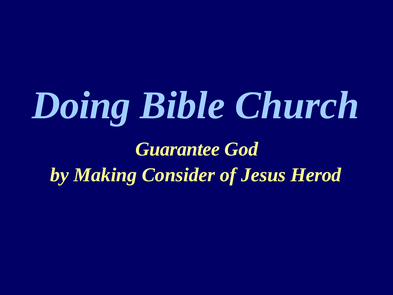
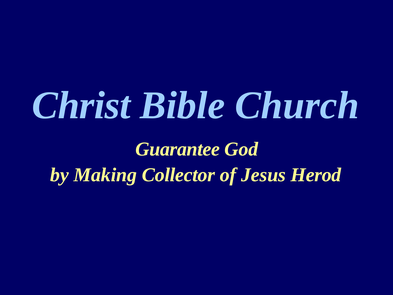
Doing: Doing -> Christ
Consider: Consider -> Collector
